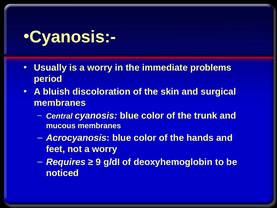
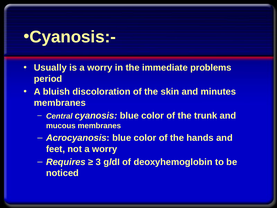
surgical: surgical -> minutes
9: 9 -> 3
